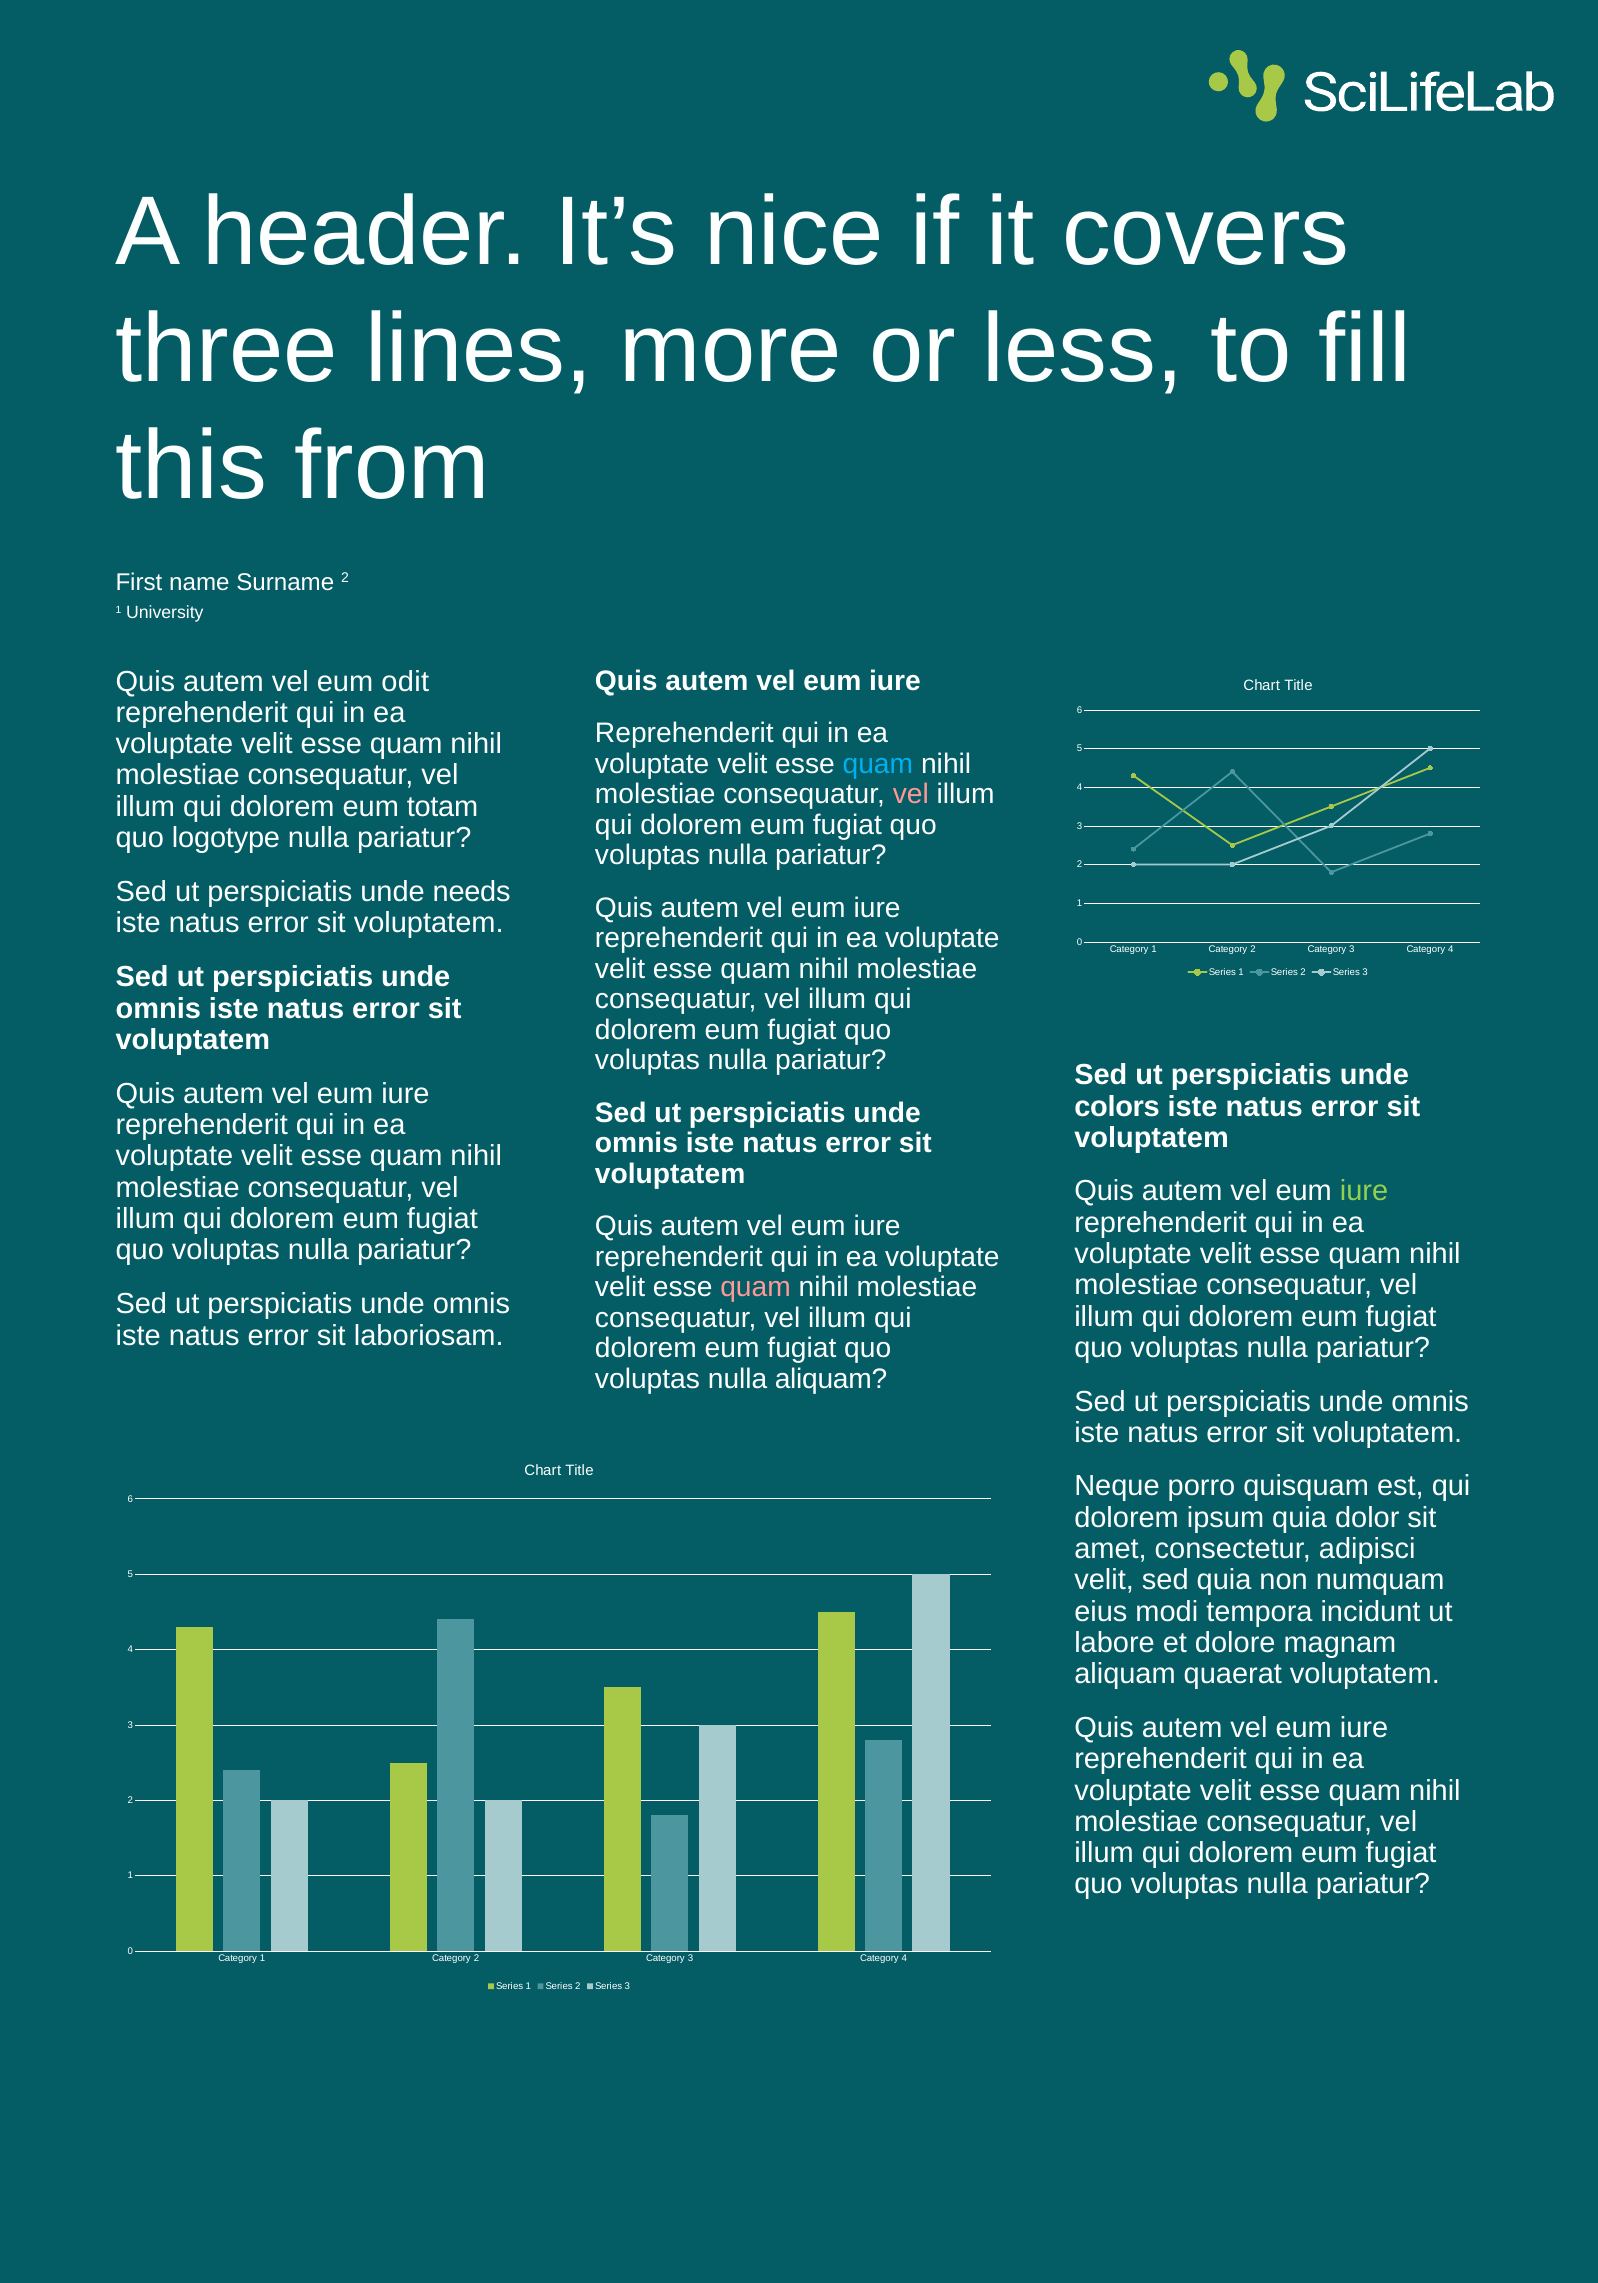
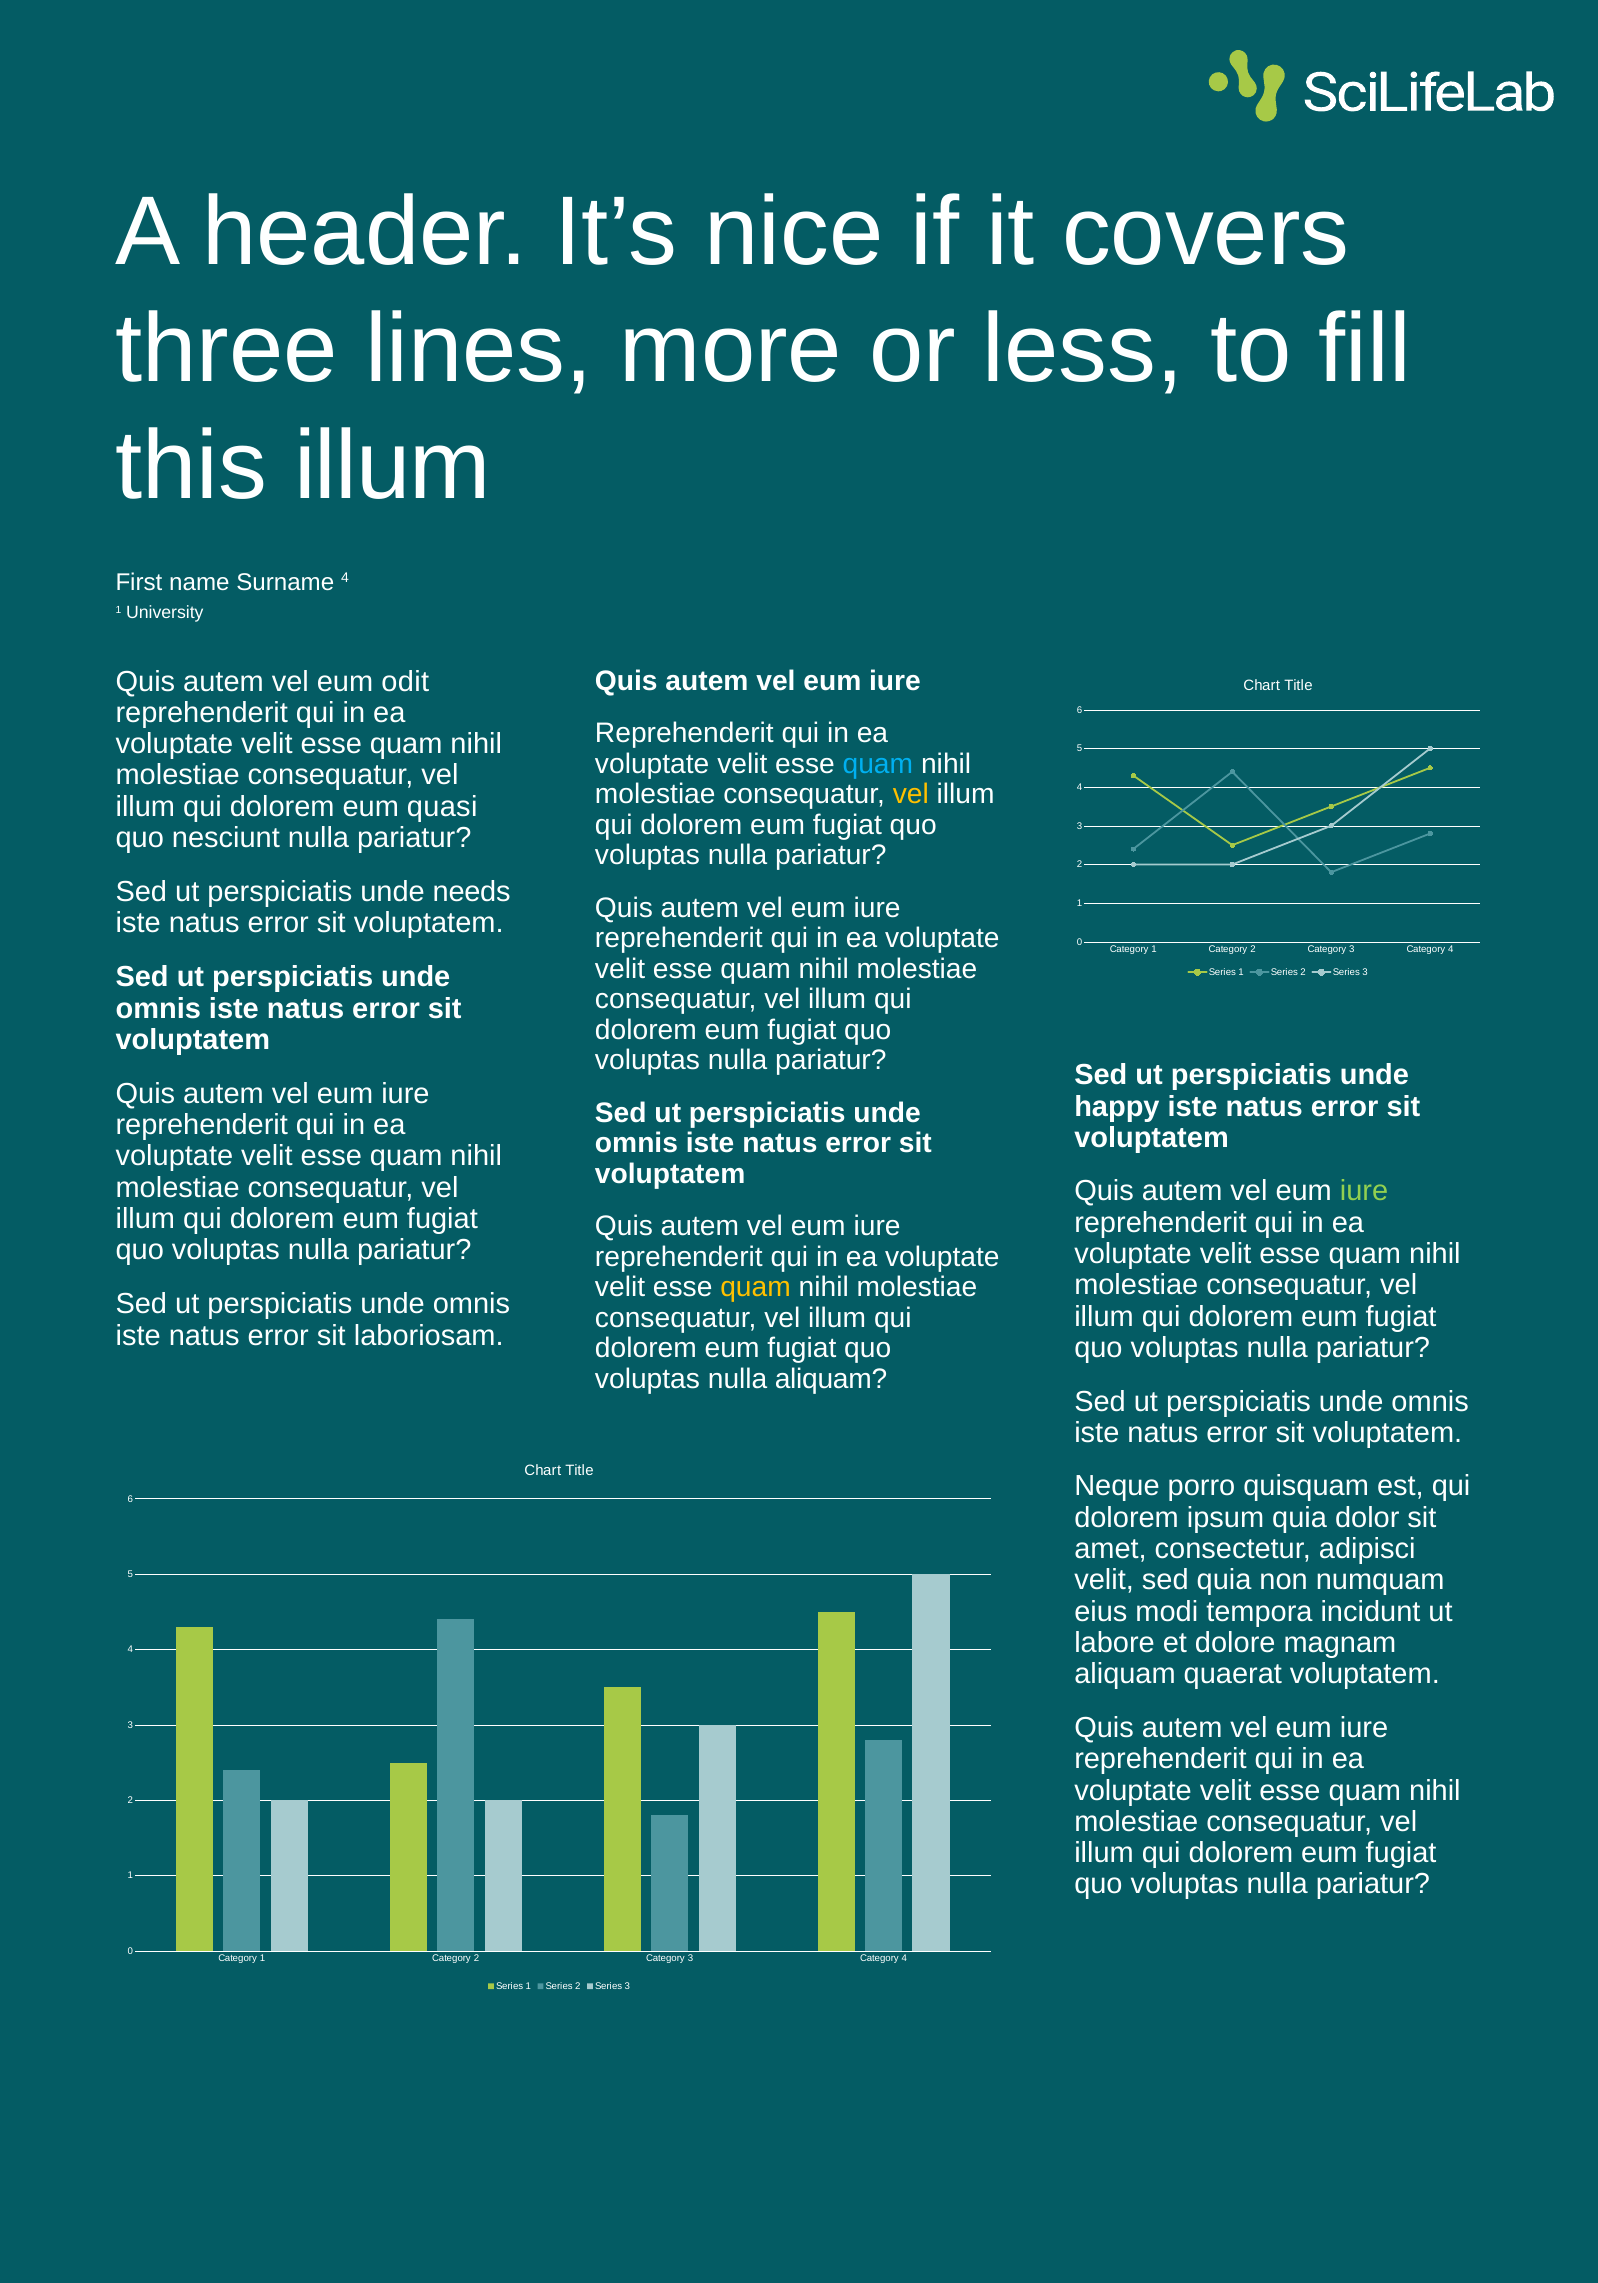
this from: from -> illum
Surname 2: 2 -> 4
vel at (911, 795) colour: pink -> yellow
totam: totam -> quasi
logotype: logotype -> nesciunt
colors: colors -> happy
quam at (756, 1287) colour: pink -> yellow
